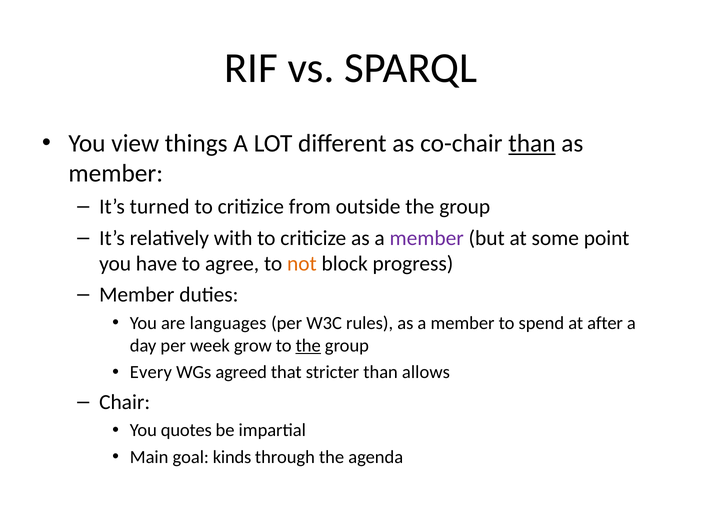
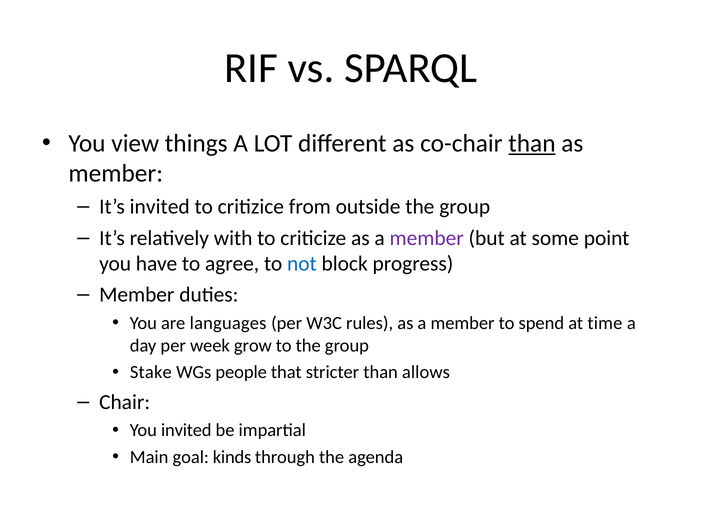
It’s turned: turned -> invited
not colour: orange -> blue
after: after -> time
the at (308, 346) underline: present -> none
Every: Every -> Stake
agreed: agreed -> people
You quotes: quotes -> invited
